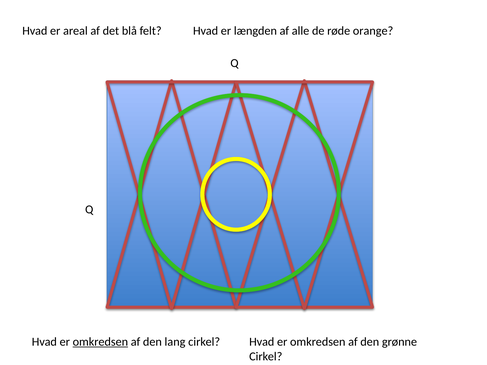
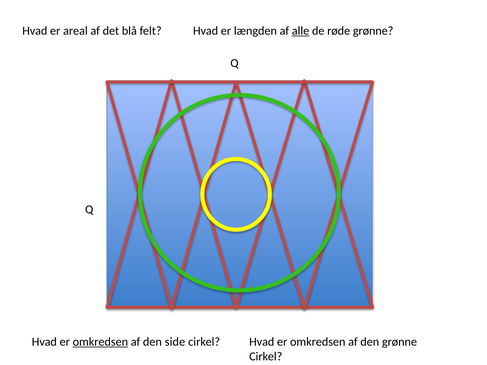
alle underline: none -> present
røde orange: orange -> grønne
lang: lang -> side
